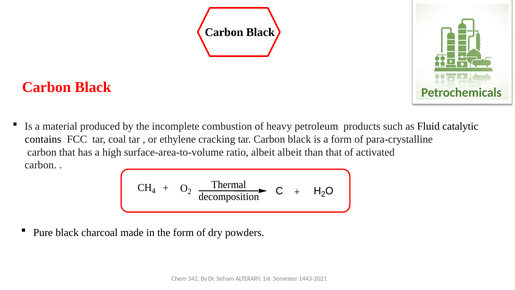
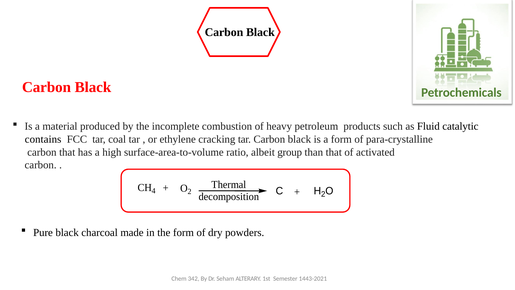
albeit albeit: albeit -> group
